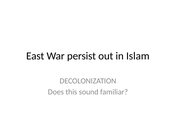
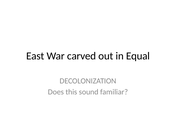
persist: persist -> carved
Islam: Islam -> Equal
